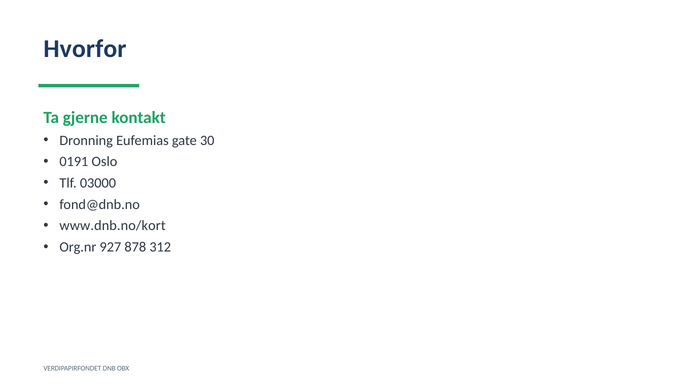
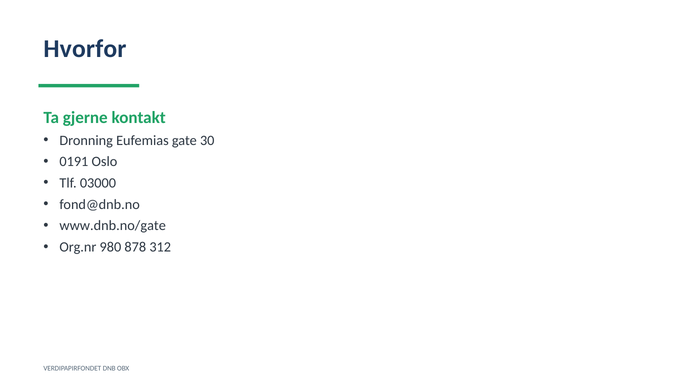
www.dnb.no/kort: www.dnb.no/kort -> www.dnb.no/gate
927: 927 -> 980
